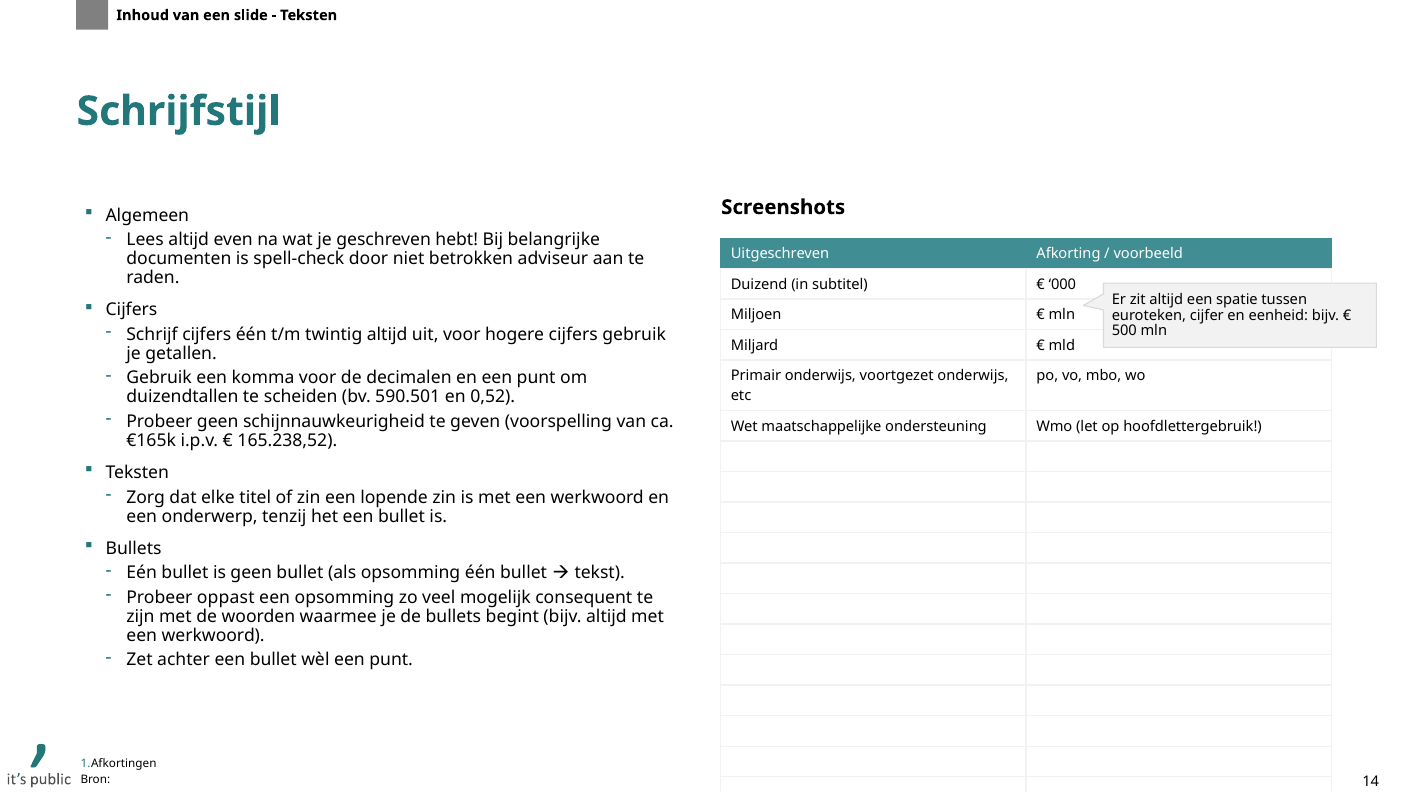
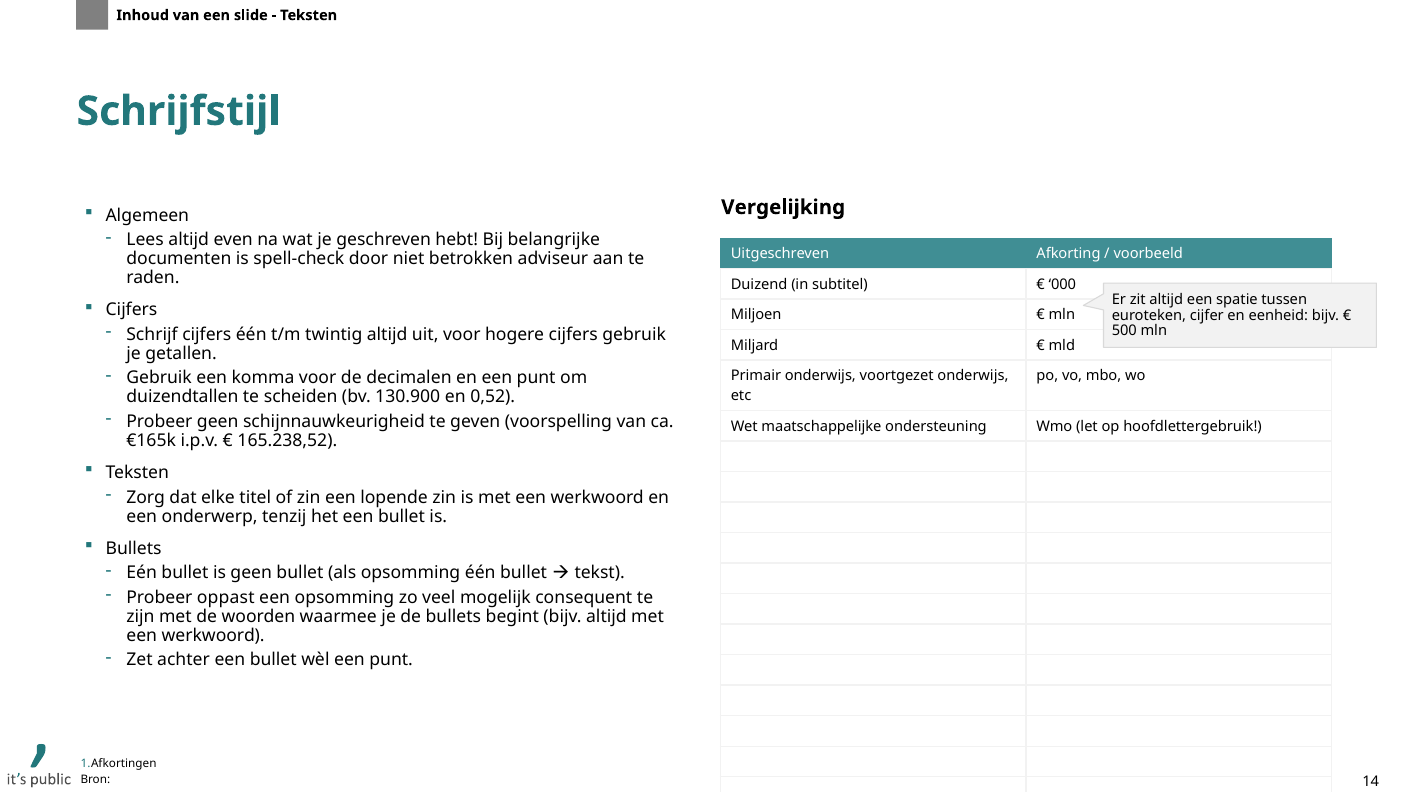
Screenshots: Screenshots -> Vergelijking
590.501: 590.501 -> 130.900
